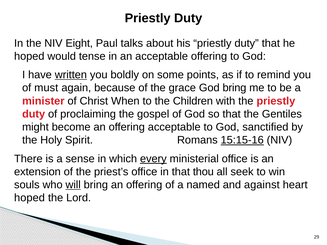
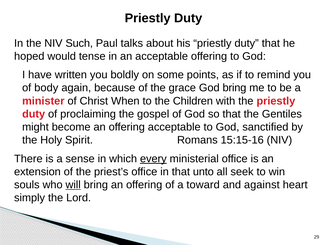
Eight: Eight -> Such
written underline: present -> none
must: must -> body
15:15-16 underline: present -> none
thou: thou -> unto
named: named -> toward
hoped at (29, 198): hoped -> simply
